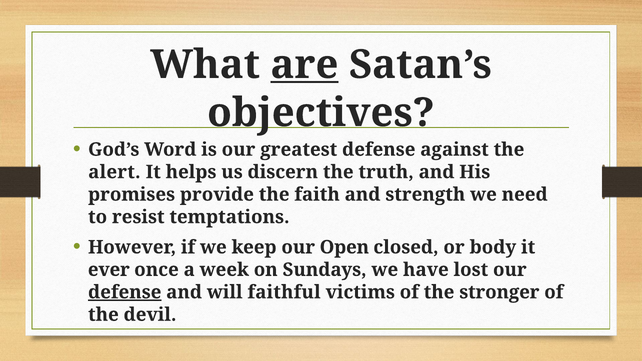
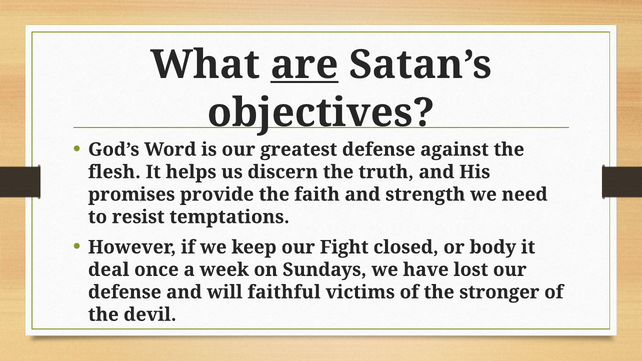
alert: alert -> flesh
Open: Open -> Fight
ever: ever -> deal
defense at (125, 292) underline: present -> none
